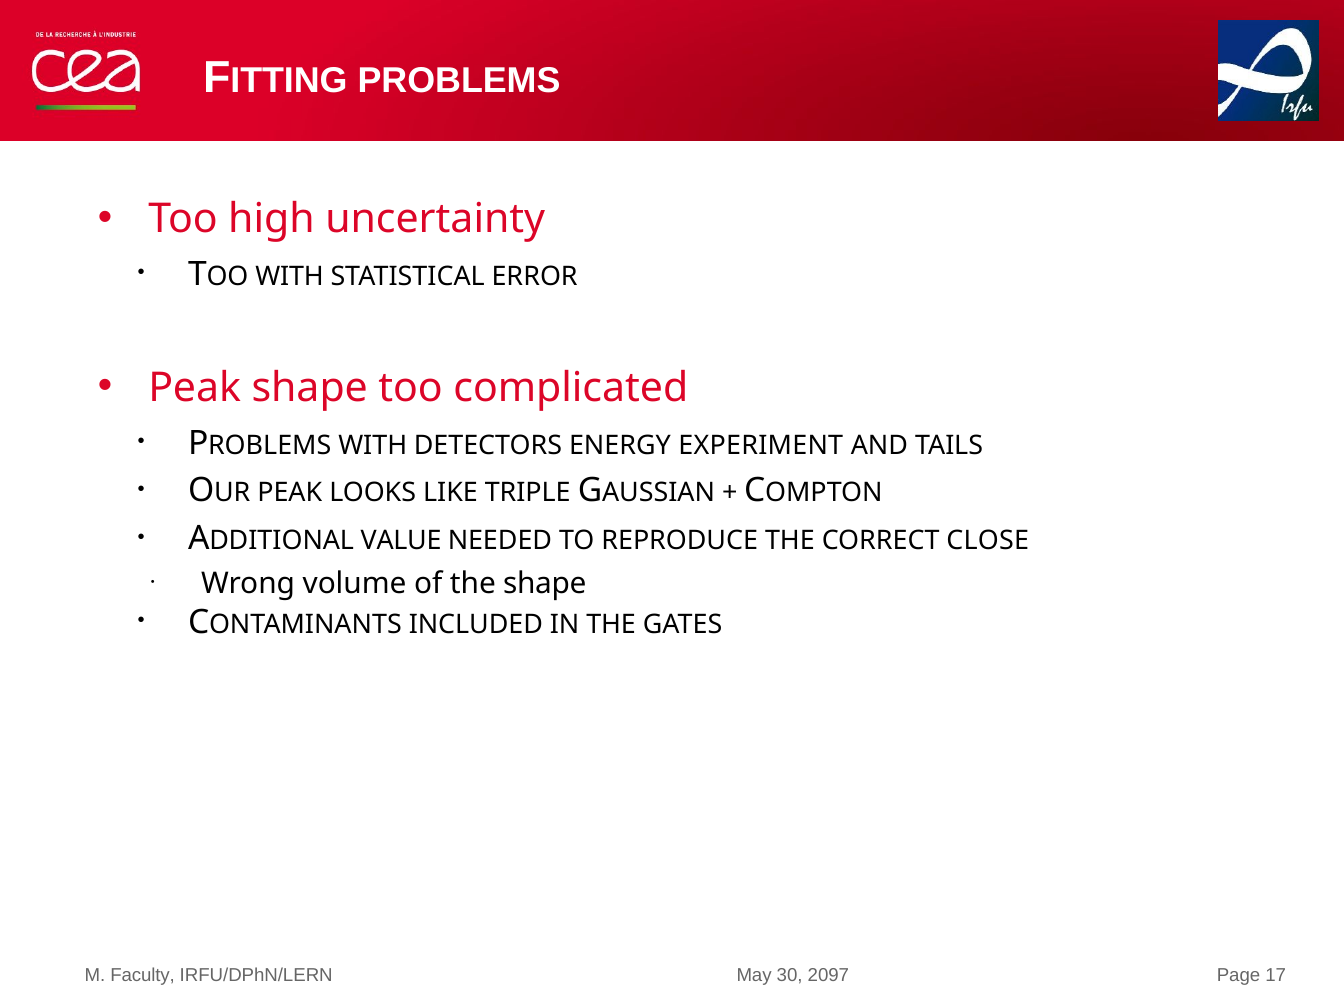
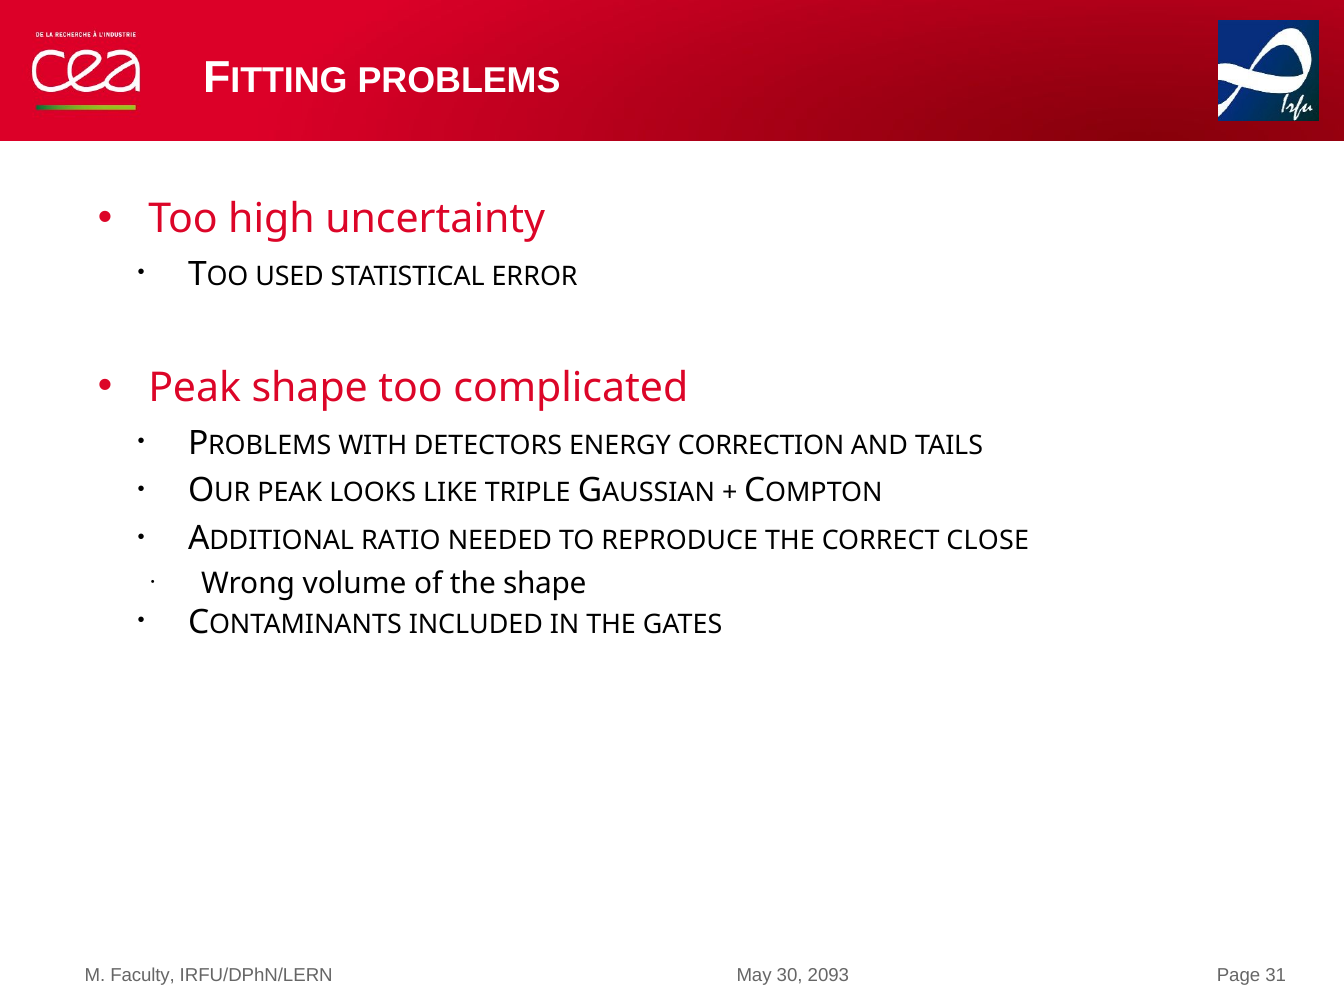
WITH at (290, 277): WITH -> USED
EXPERIMENT: EXPERIMENT -> CORRECTION
VALUE: VALUE -> RATIO
2097: 2097 -> 2093
17: 17 -> 31
